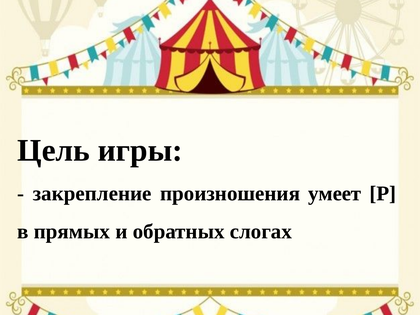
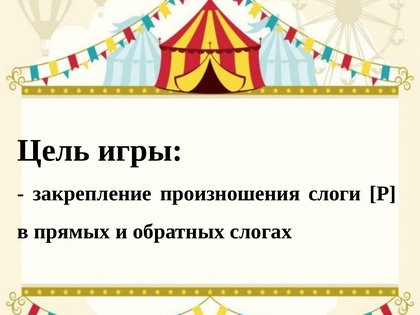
умеет: умеет -> слоги
